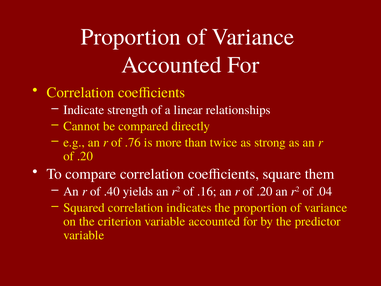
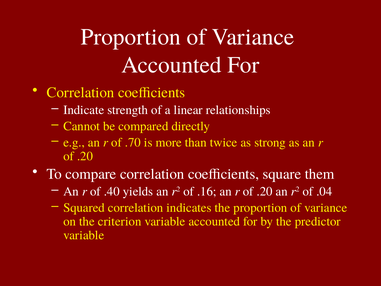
.76: .76 -> .70
